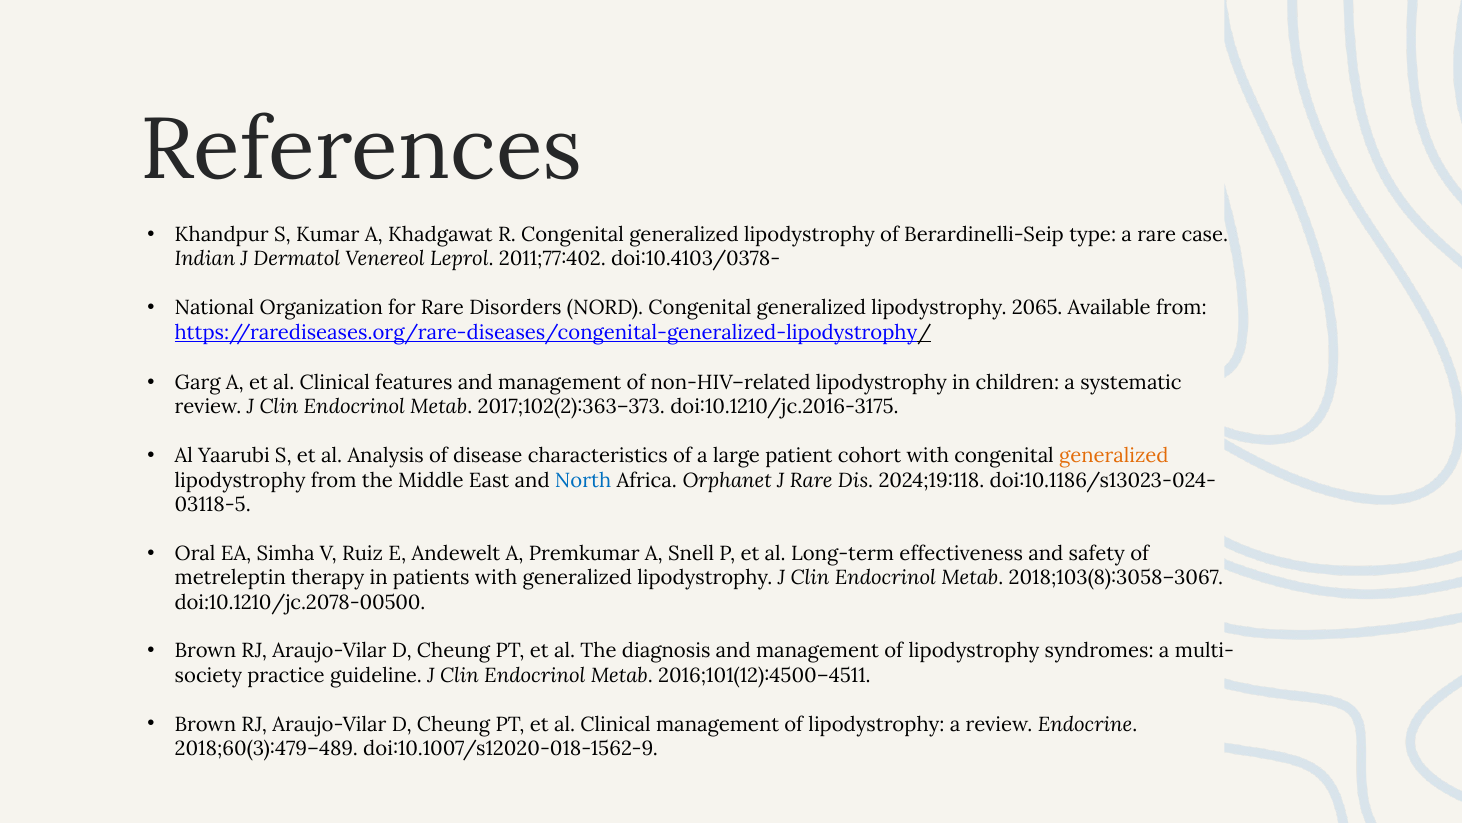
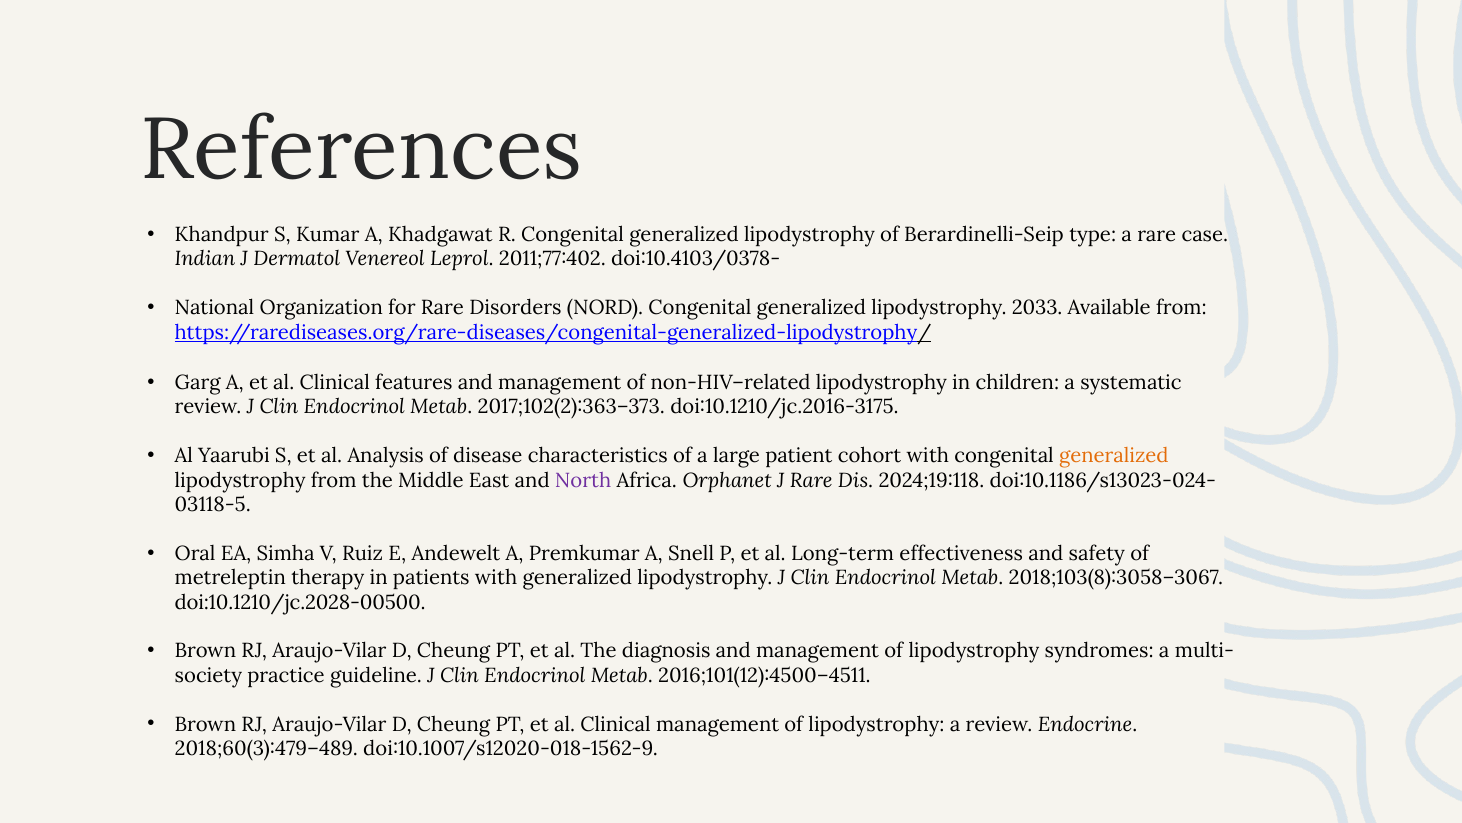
2065: 2065 -> 2033
North colour: blue -> purple
doi:10.1210/jc.2078-00500: doi:10.1210/jc.2078-00500 -> doi:10.1210/jc.2028-00500
